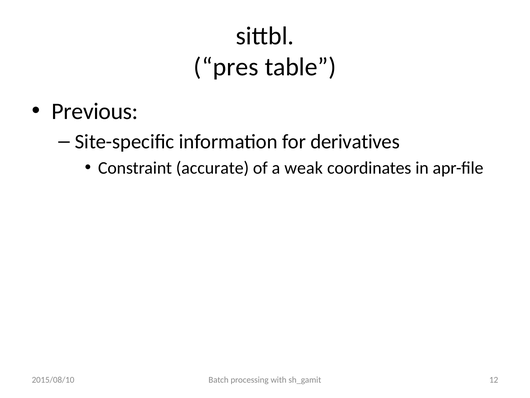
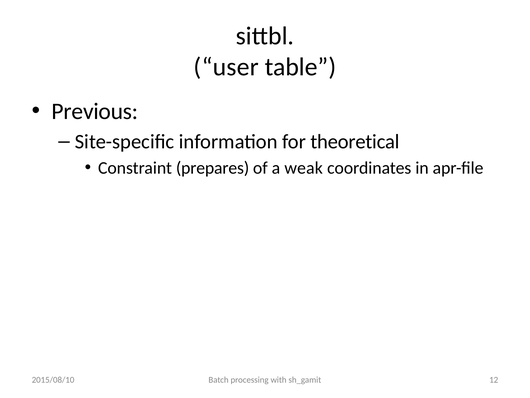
pres: pres -> user
derivatives: derivatives -> theoretical
accurate: accurate -> prepares
